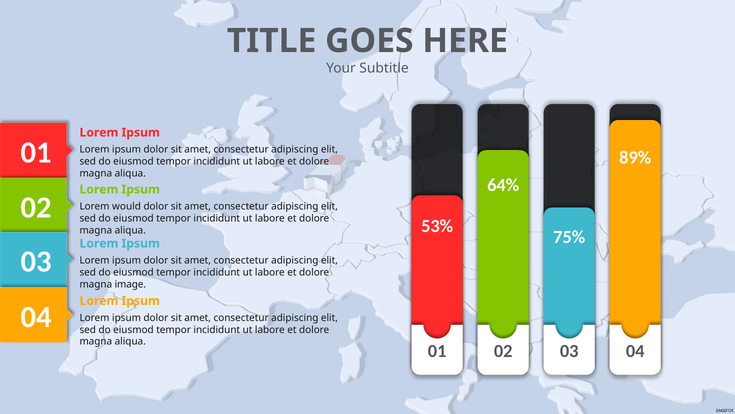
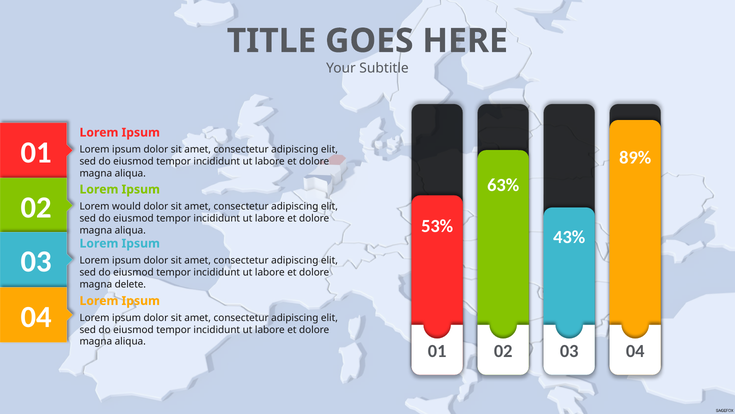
64%: 64% -> 63%
75%: 75% -> 43%
image: image -> delete
